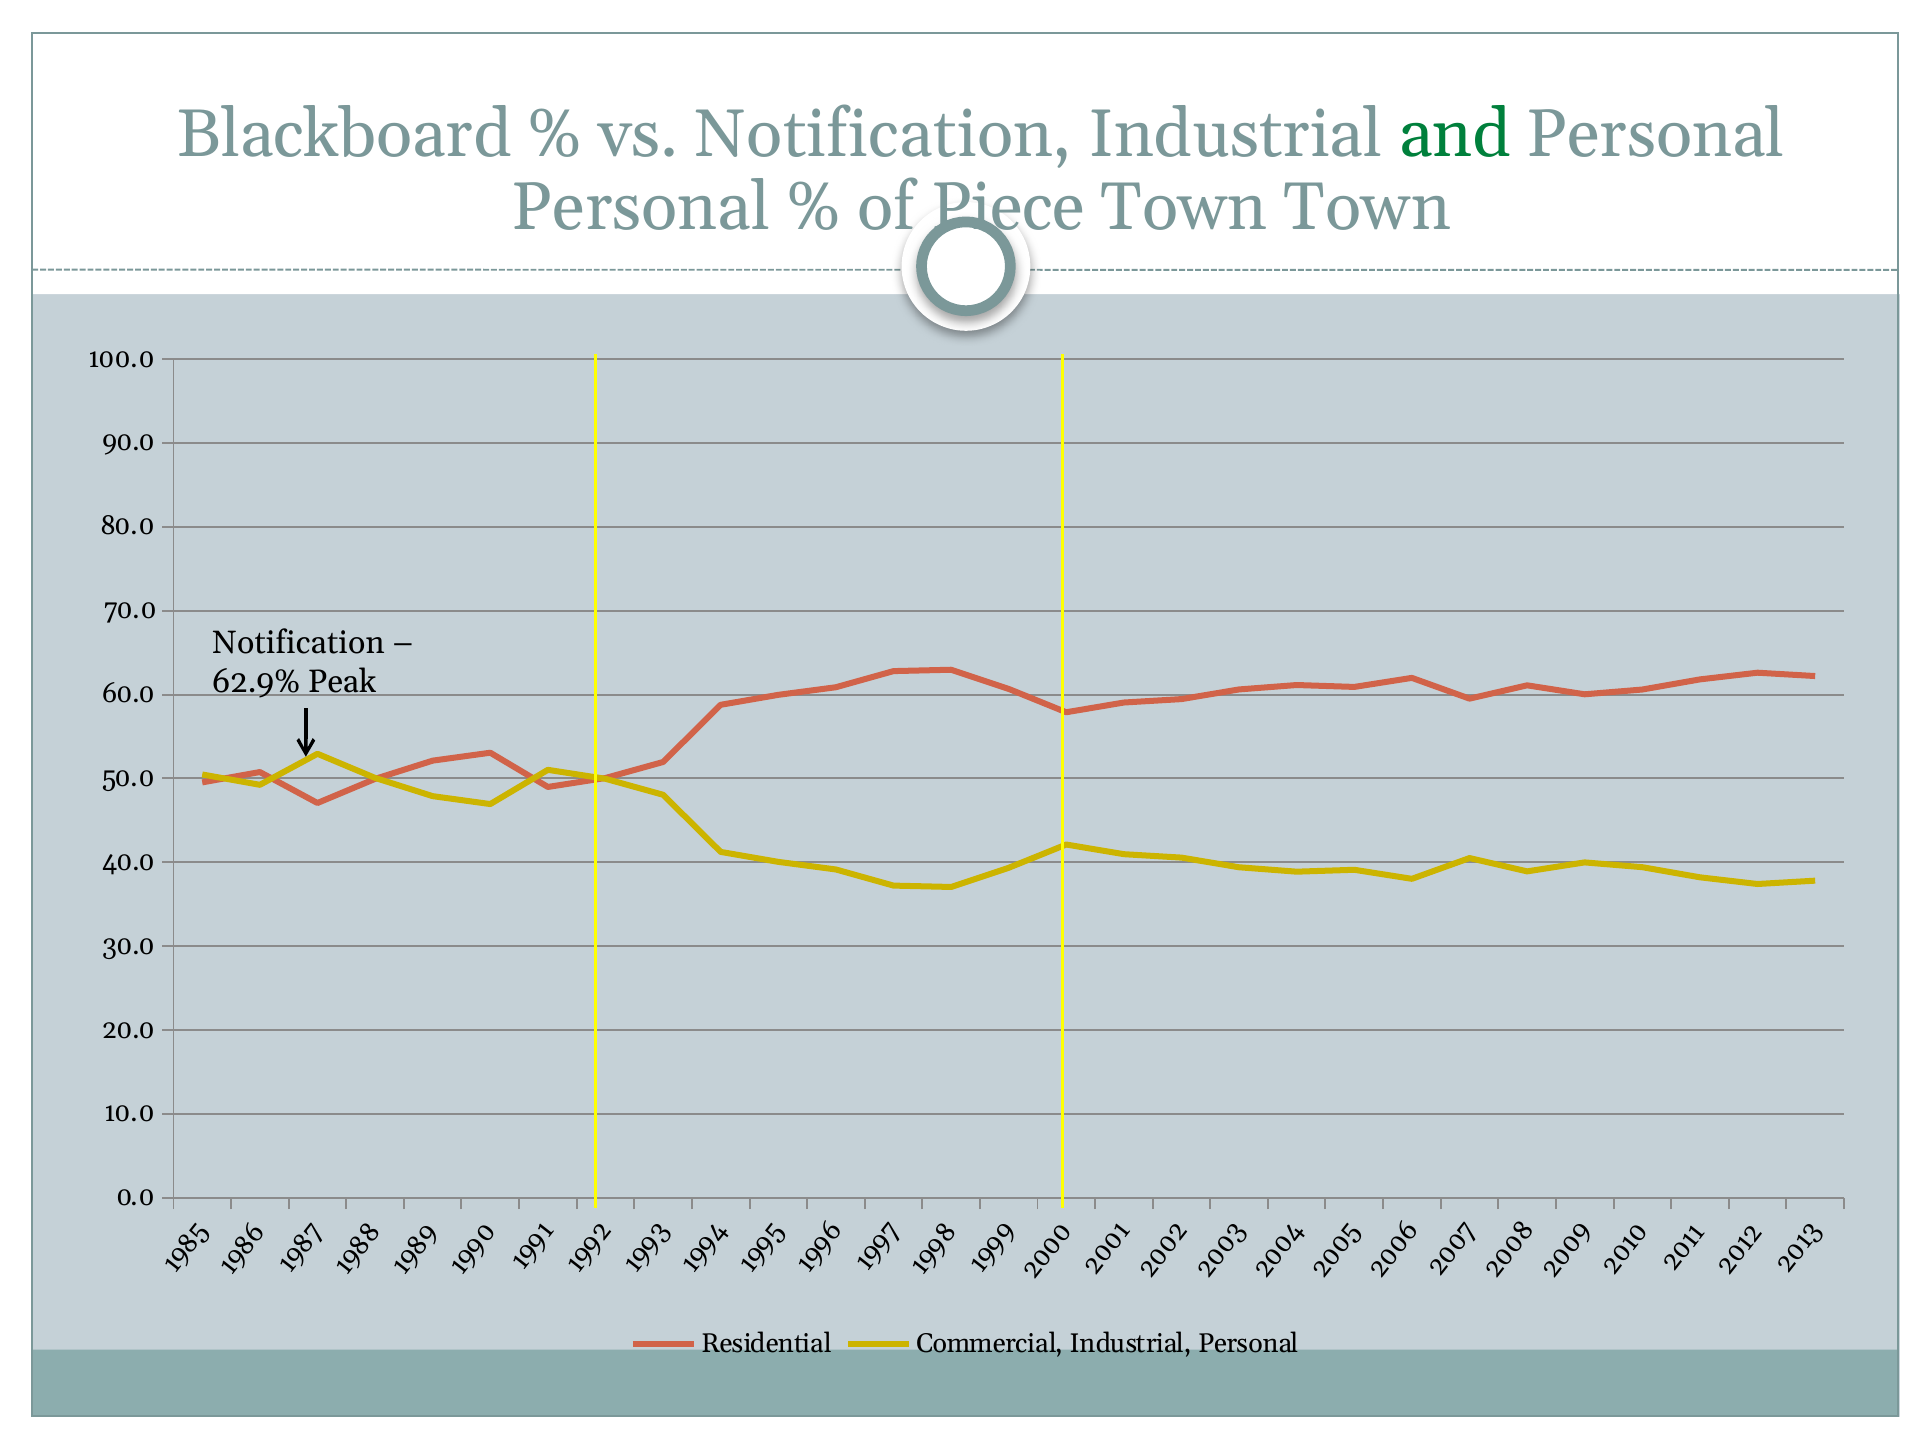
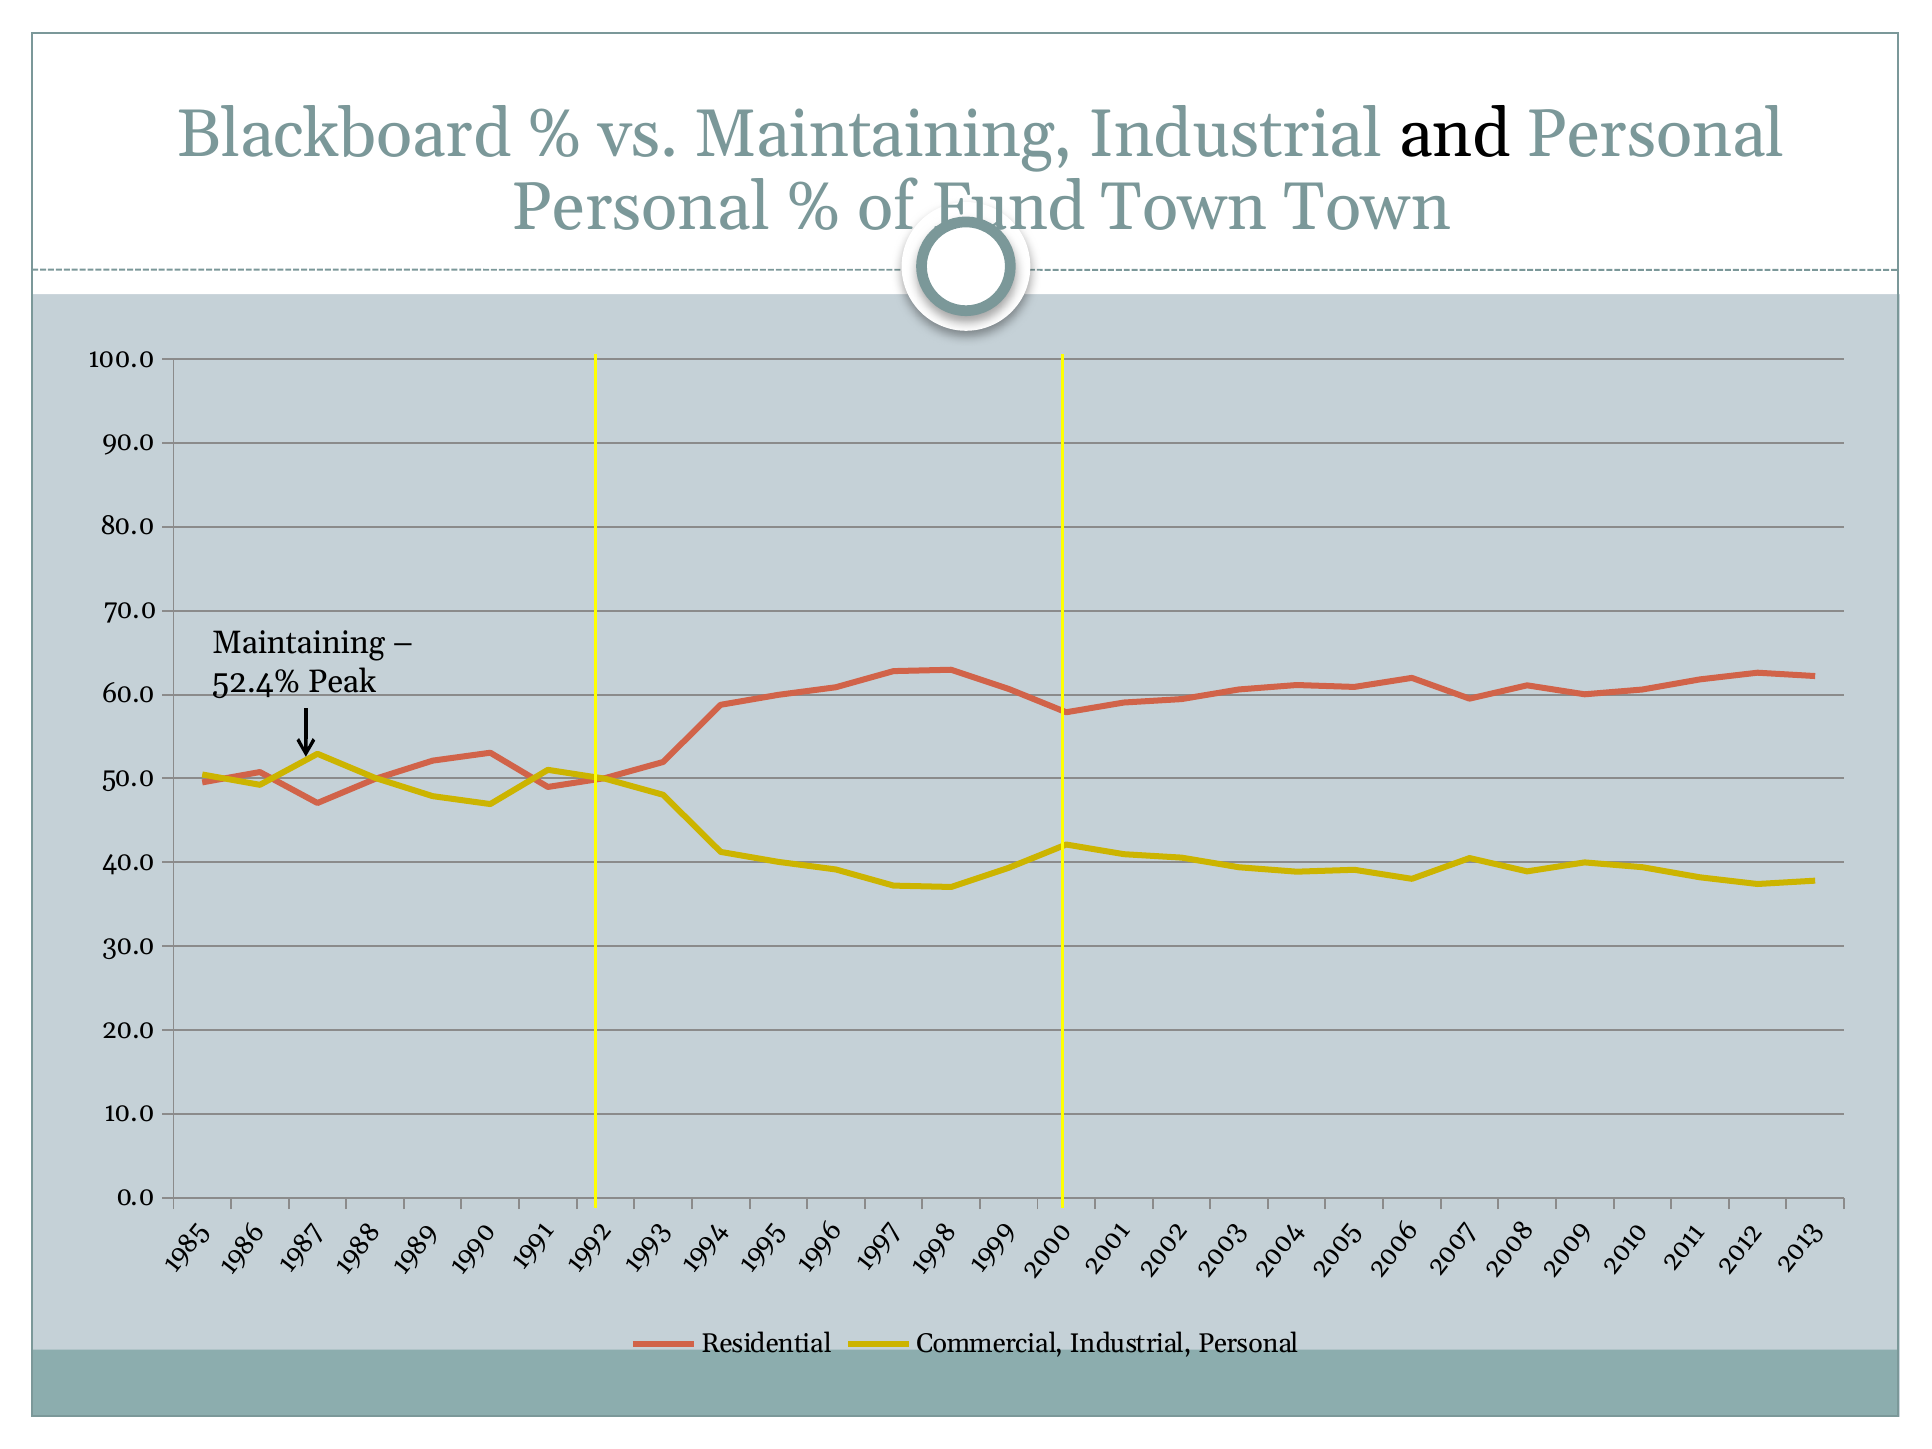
vs Notification: Notification -> Maintaining
and colour: green -> black
Piece: Piece -> Fund
Notification at (298, 643): Notification -> Maintaining
62.9%: 62.9% -> 52.4%
